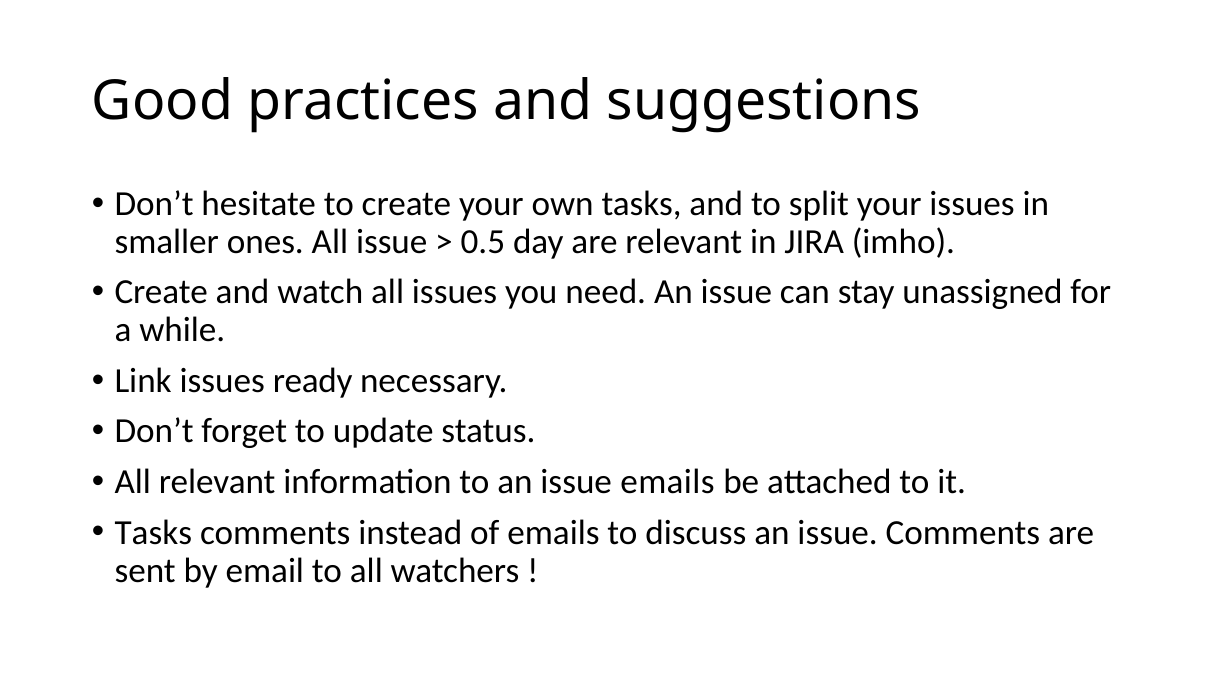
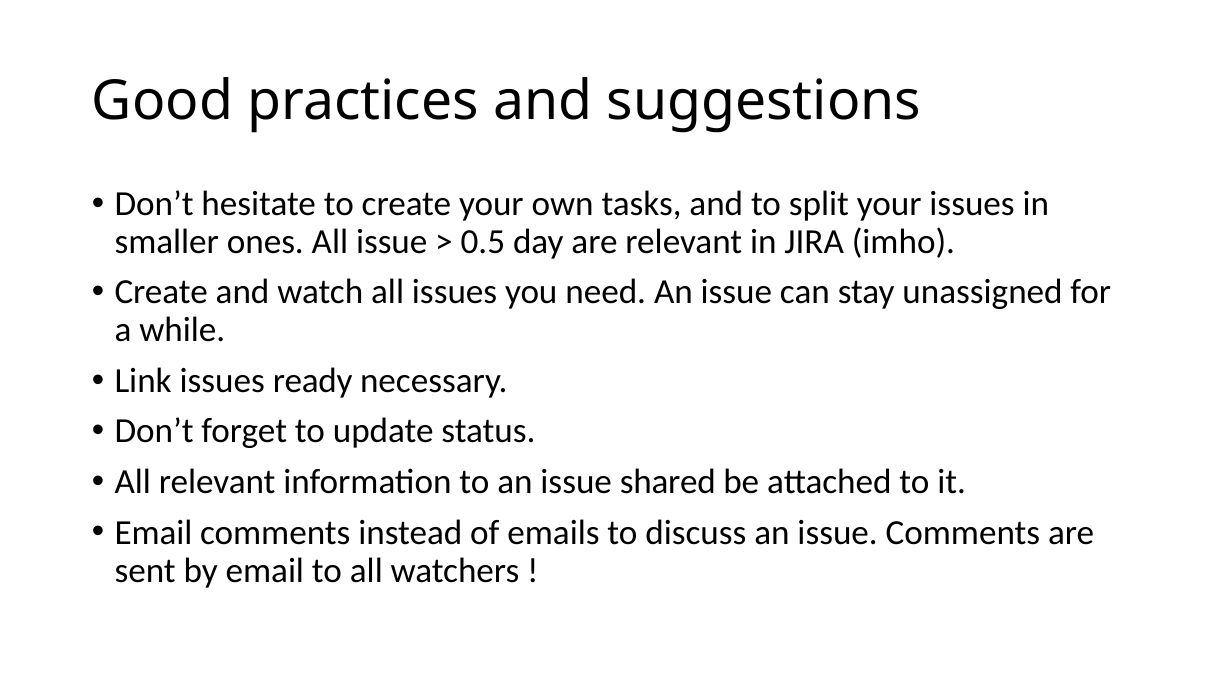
issue emails: emails -> shared
Tasks at (153, 533): Tasks -> Email
